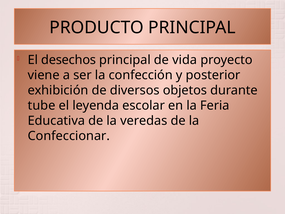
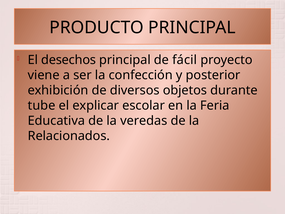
vida: vida -> fácil
leyenda: leyenda -> explicar
Confeccionar: Confeccionar -> Relacionados
